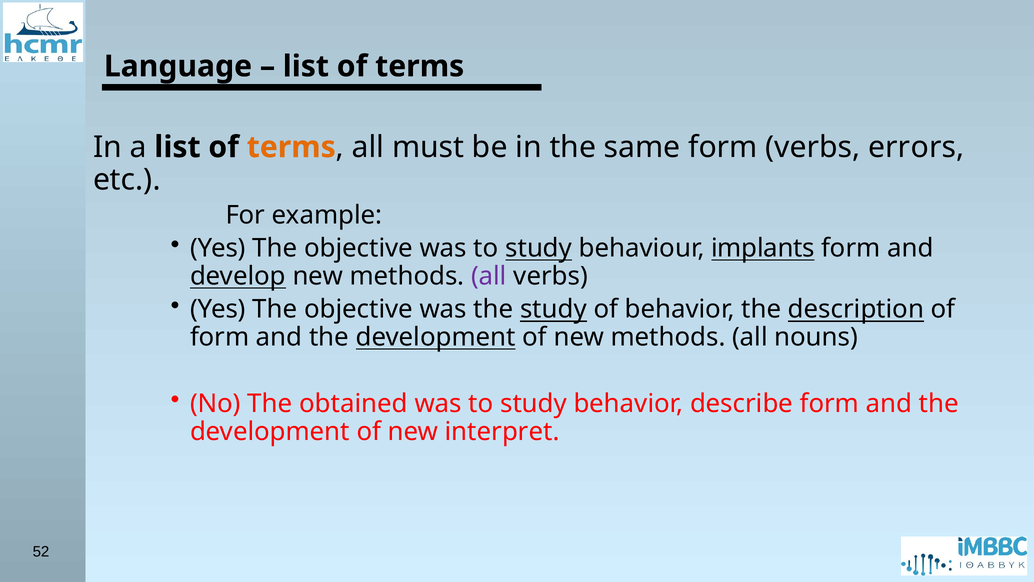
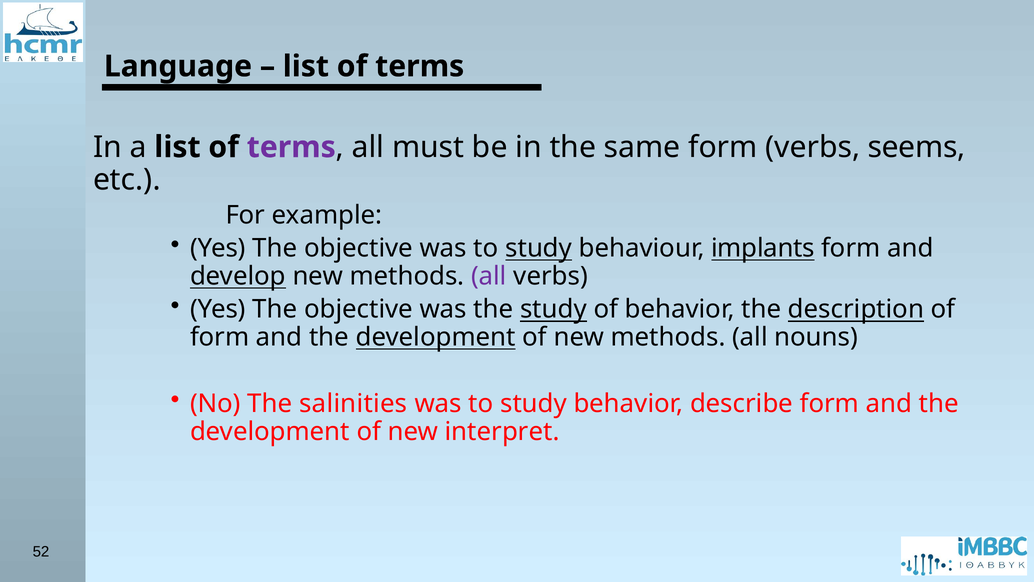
terms at (291, 147) colour: orange -> purple
errors: errors -> seems
obtained: obtained -> salinities
